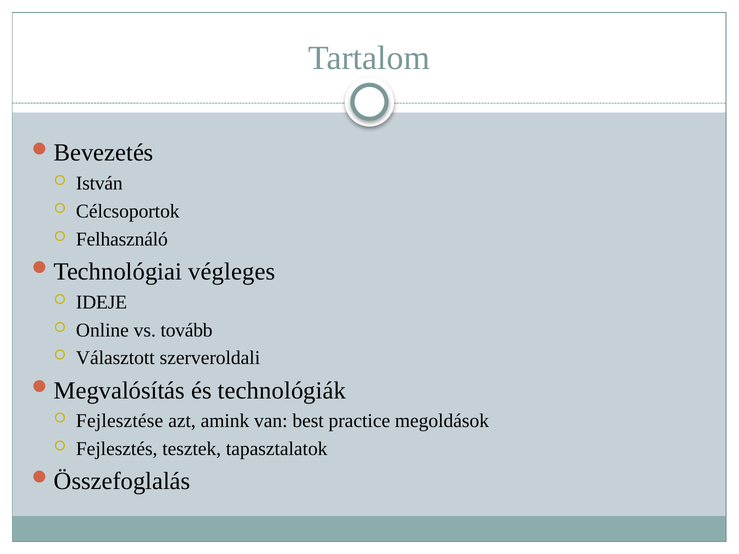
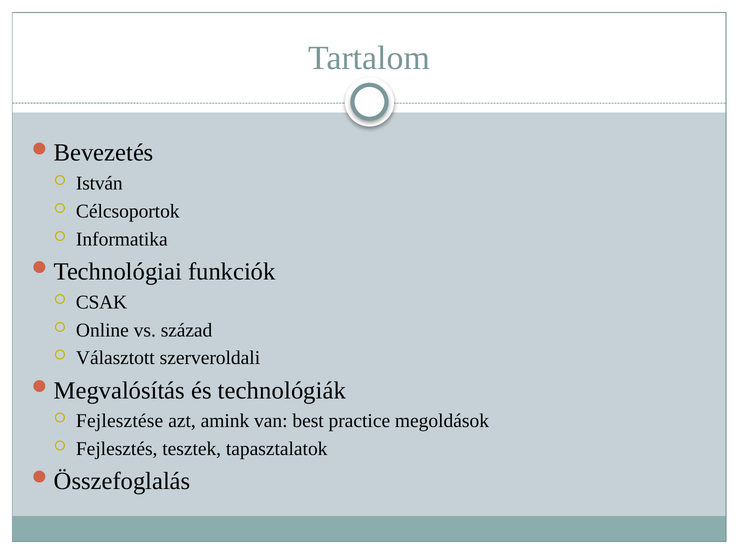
Felhasználó: Felhasználó -> Informatika
végleges: végleges -> funkciók
IDEJE: IDEJE -> CSAK
tovább: tovább -> század
